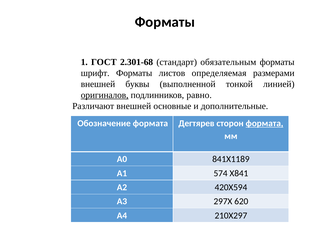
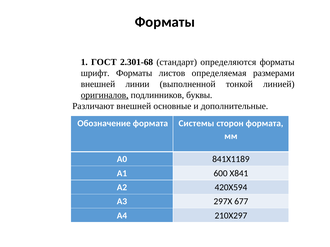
обязательным: обязательным -> определяются
буквы: буквы -> линии
равно: равно -> буквы
Дегтярев: Дегтярев -> Системы
формата at (264, 124) underline: present -> none
574: 574 -> 600
620: 620 -> 677
